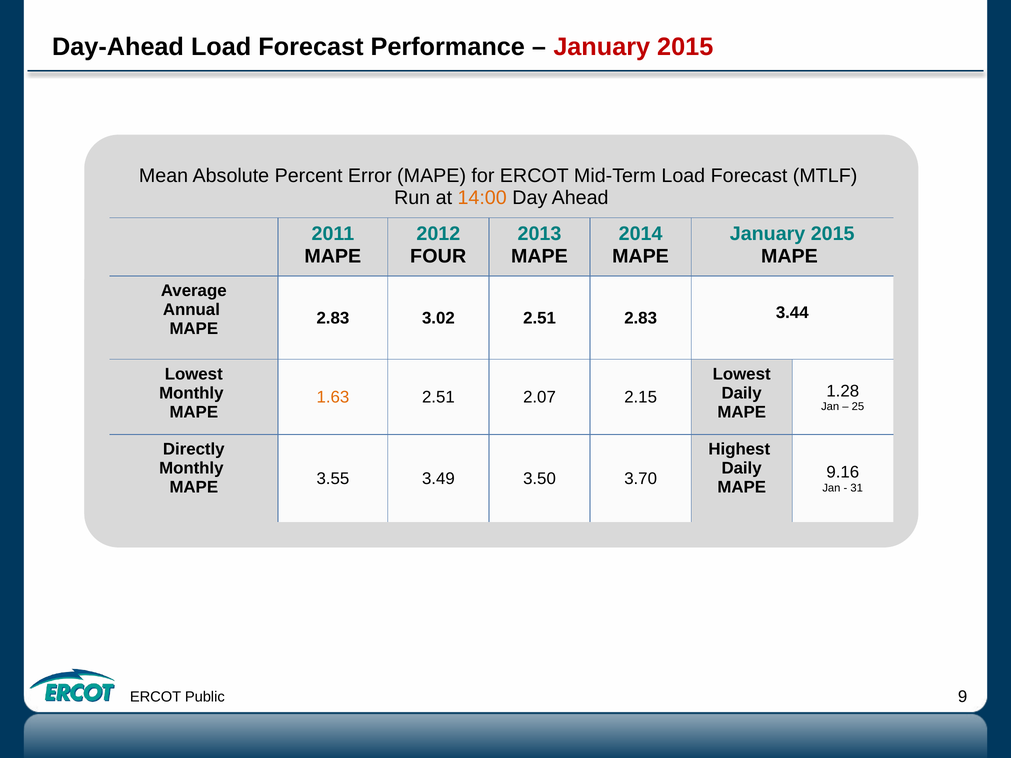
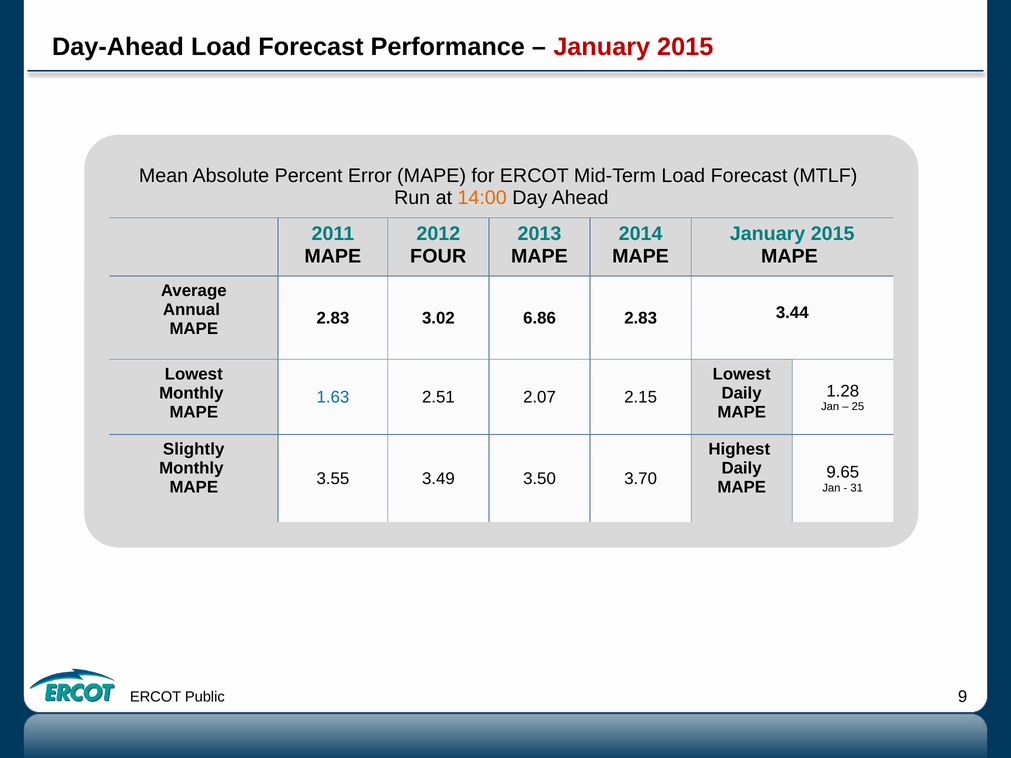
3.02 2.51: 2.51 -> 6.86
1.63 colour: orange -> blue
Directly: Directly -> Slightly
9.16: 9.16 -> 9.65
